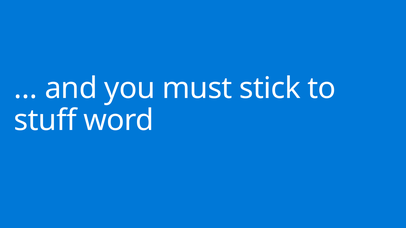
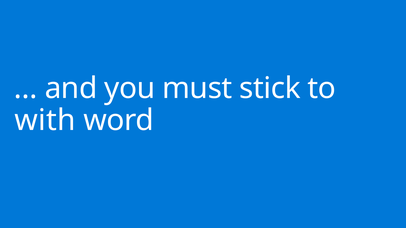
stuff: stuff -> with
